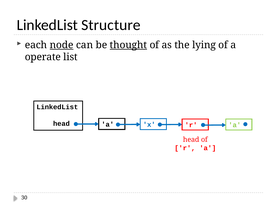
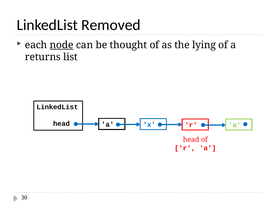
Structure: Structure -> Removed
thought underline: present -> none
operate: operate -> returns
